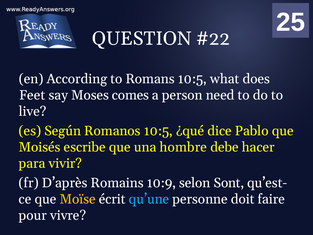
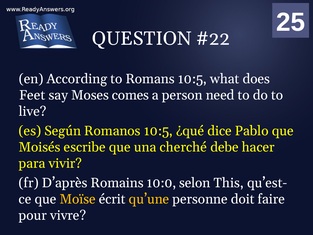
hombre: hombre -> cherché
10:9: 10:9 -> 10:0
Sont: Sont -> This
qu’une colour: light blue -> yellow
